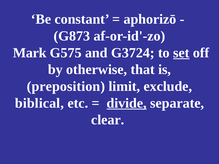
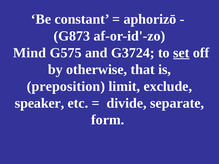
Mark: Mark -> Mind
biblical: biblical -> speaker
divide underline: present -> none
clear: clear -> form
